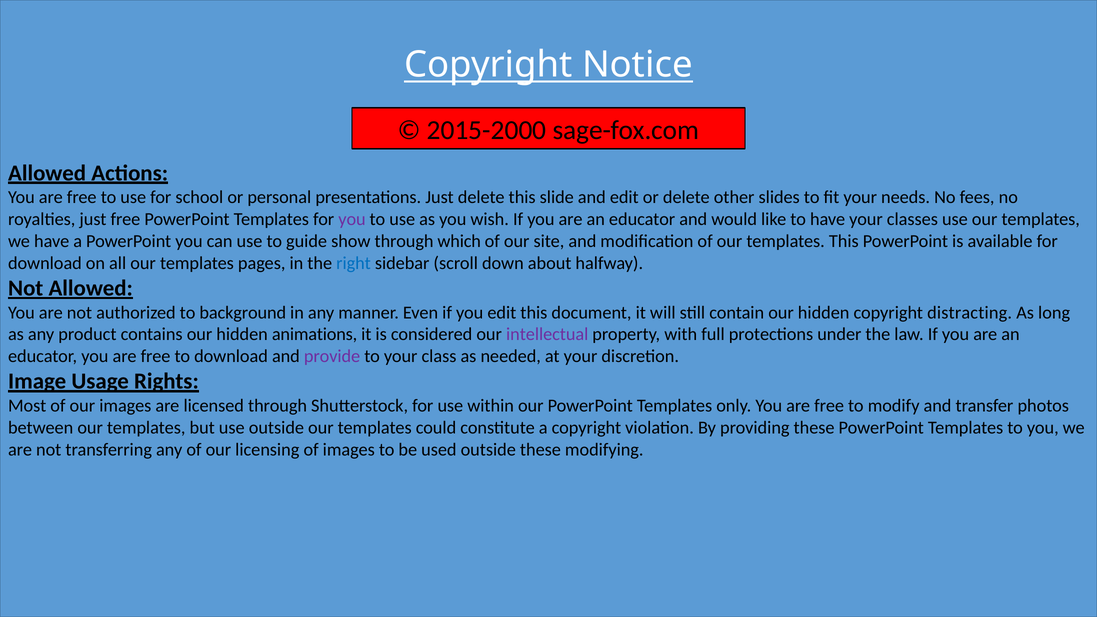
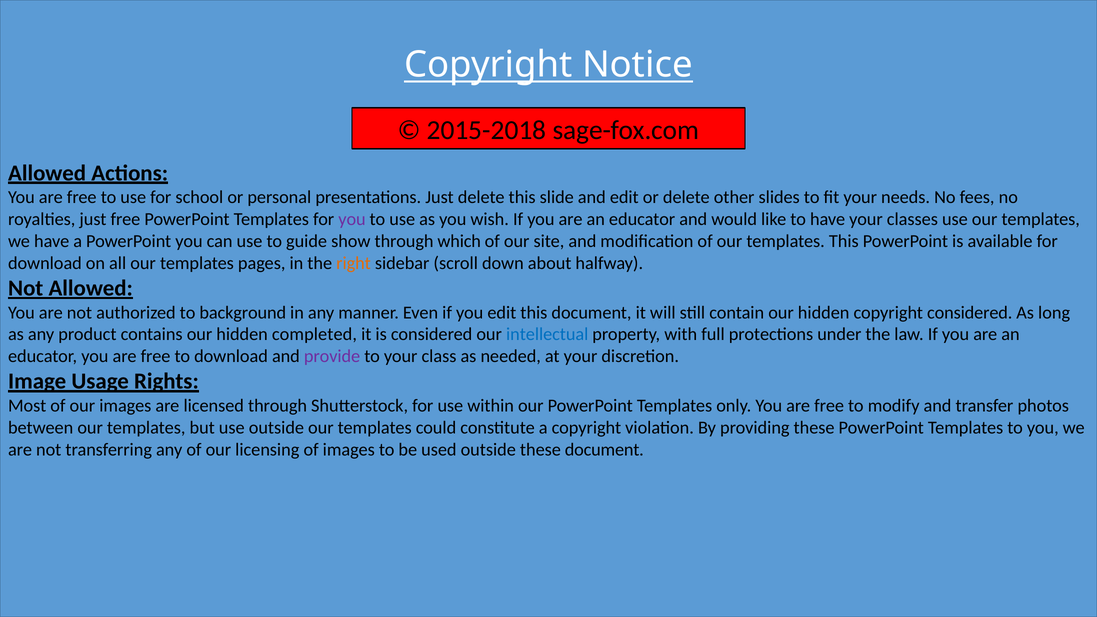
2015-2000: 2015-2000 -> 2015-2018
right colour: blue -> orange
copyright distracting: distracting -> considered
animations: animations -> completed
intellectual colour: purple -> blue
these modifying: modifying -> document
